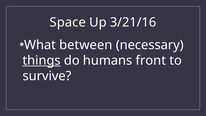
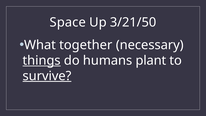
3/21/16: 3/21/16 -> 3/21/50
between: between -> together
front: front -> plant
survive underline: none -> present
